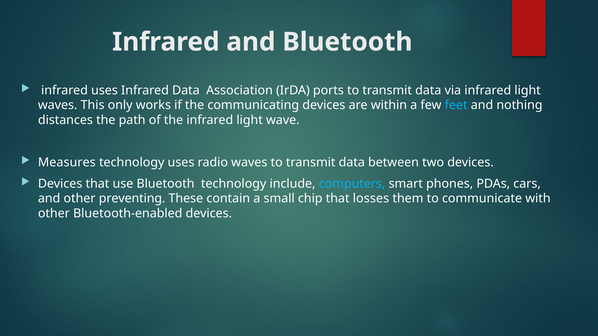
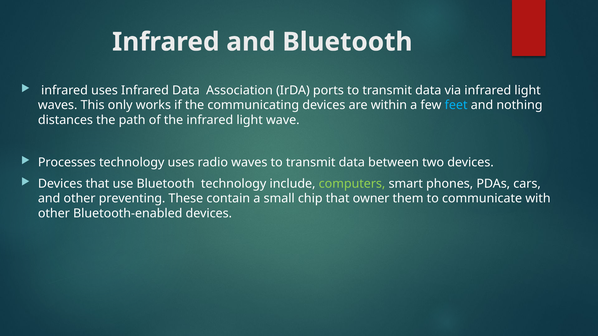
Measures: Measures -> Processes
computers colour: light blue -> light green
losses: losses -> owner
